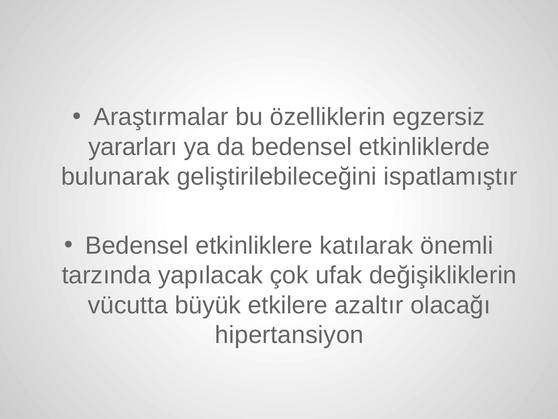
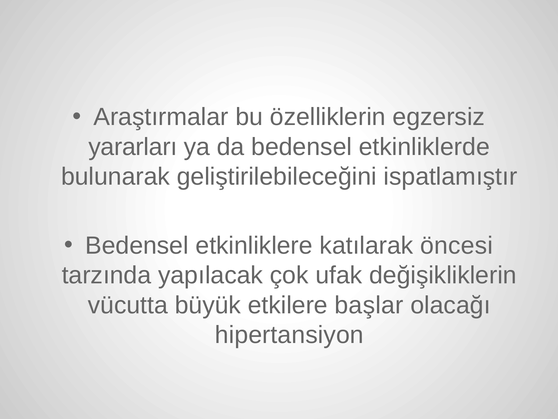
önemli: önemli -> öncesi
azaltır: azaltır -> başlar
